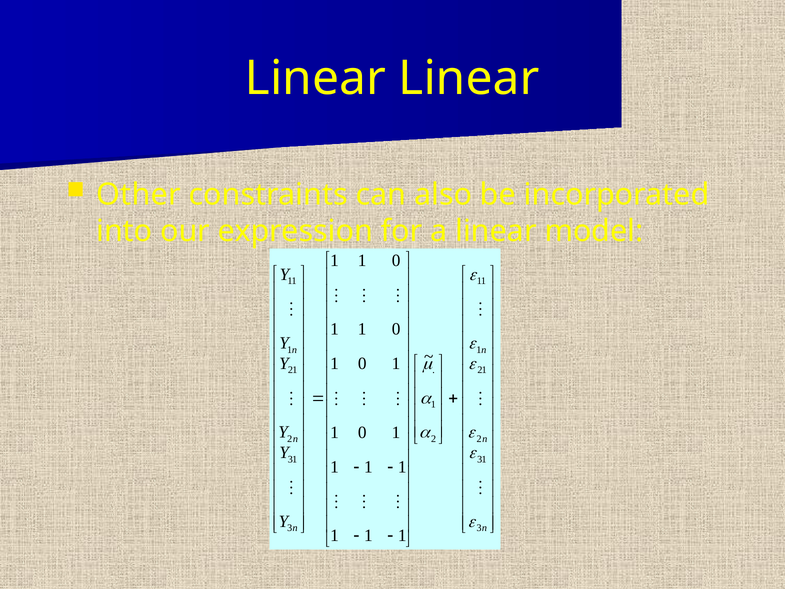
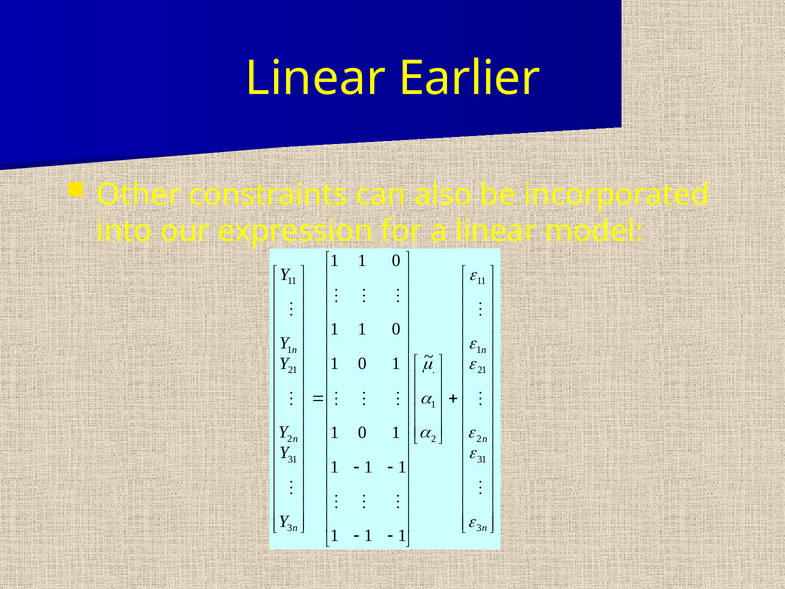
Linear Linear: Linear -> Earlier
